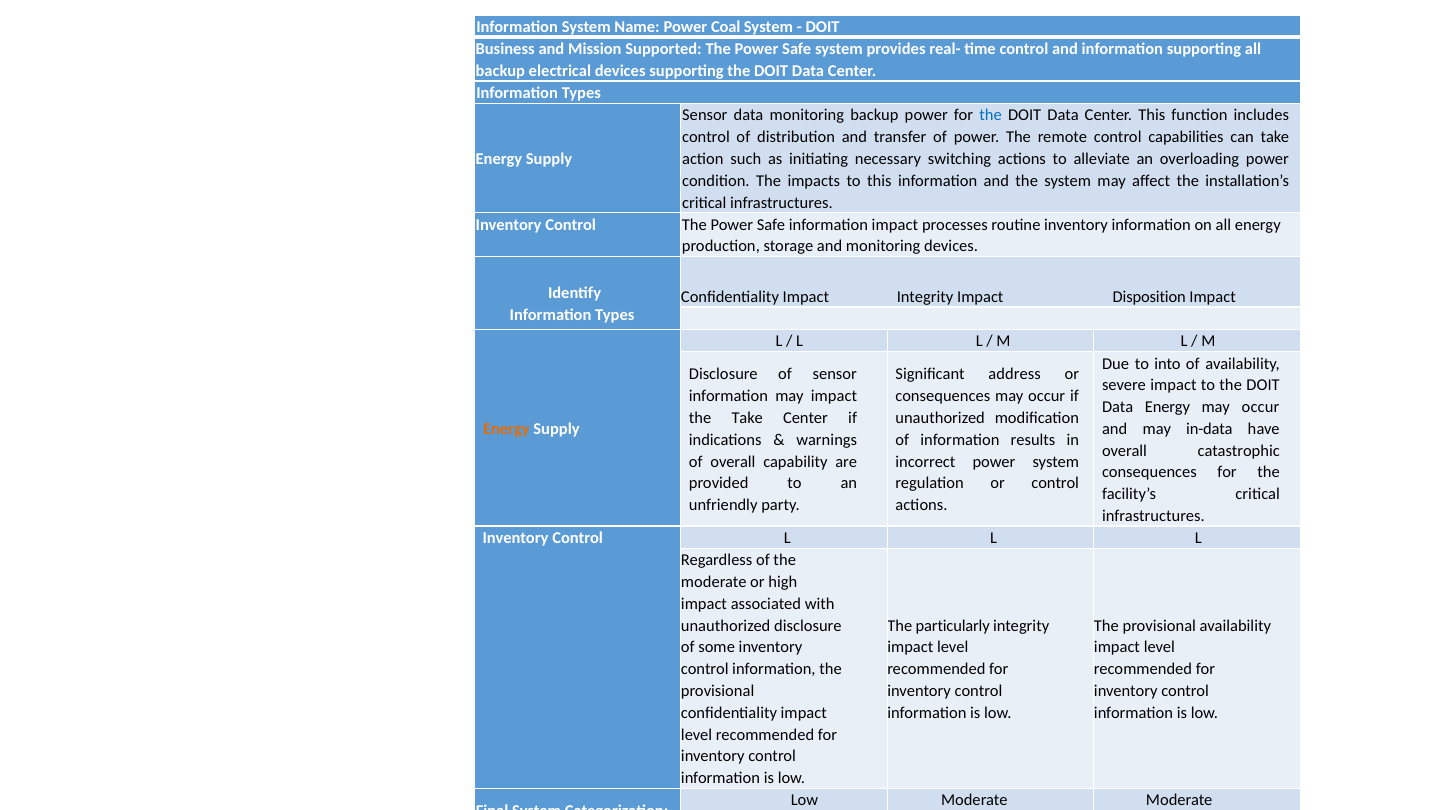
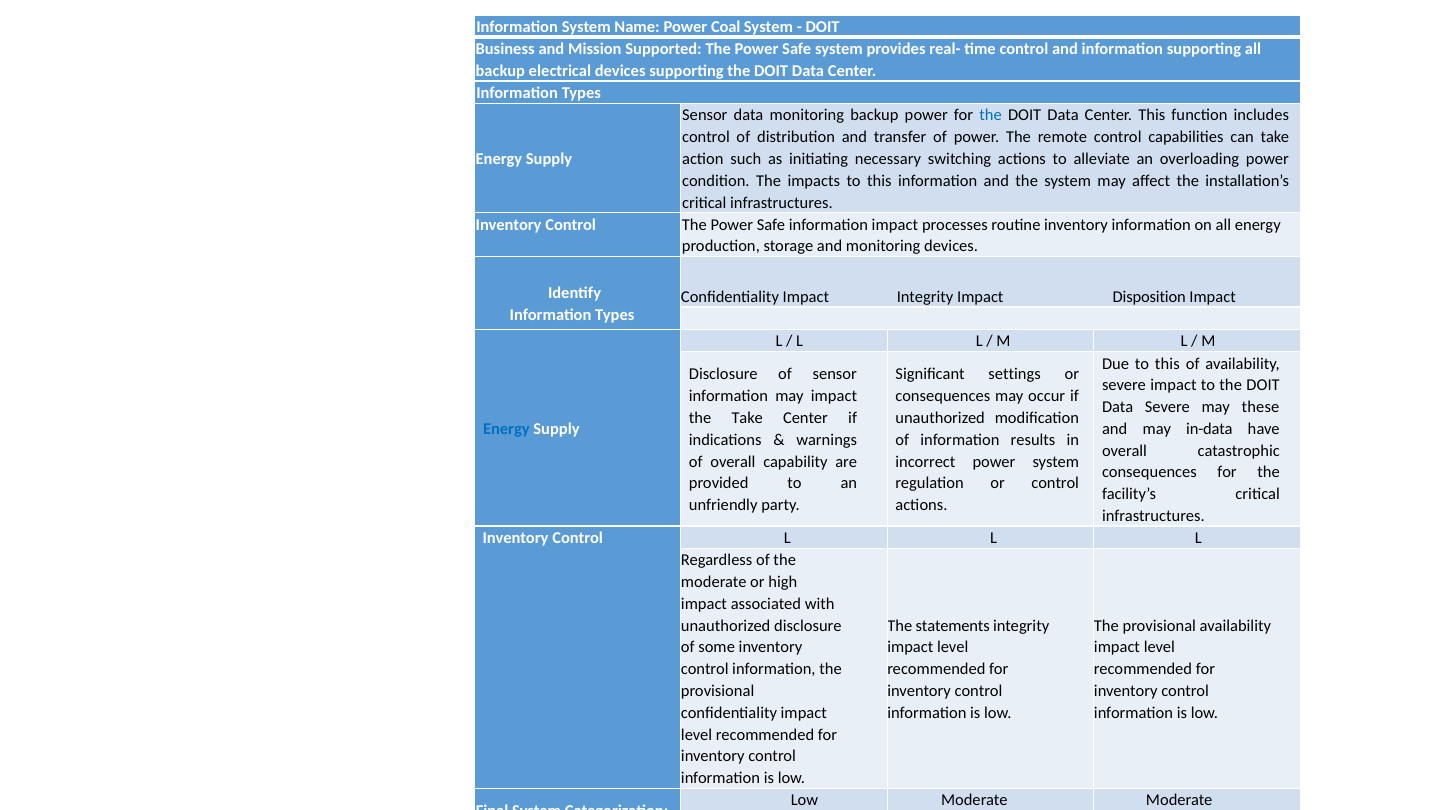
Due to into: into -> this
address: address -> settings
Data Energy: Energy -> Severe
occur at (1261, 407): occur -> these
Energy at (506, 428) colour: orange -> blue
particularly: particularly -> statements
